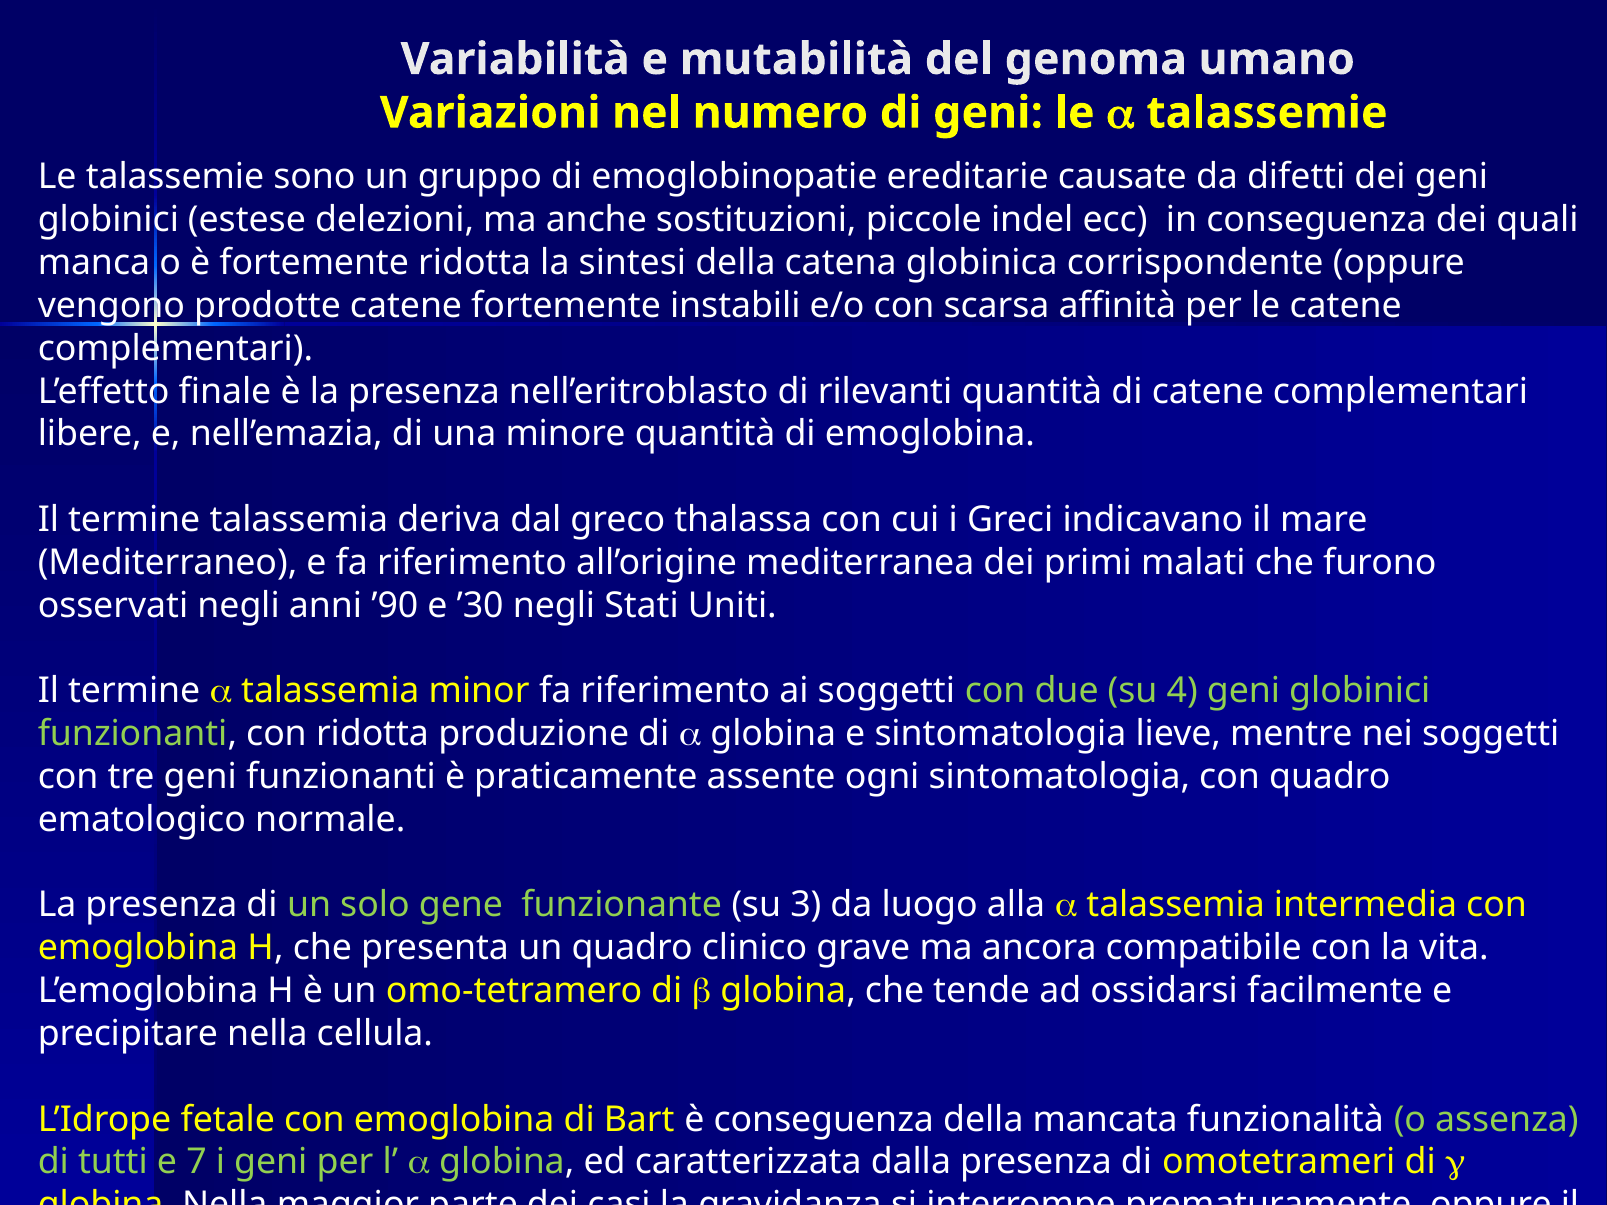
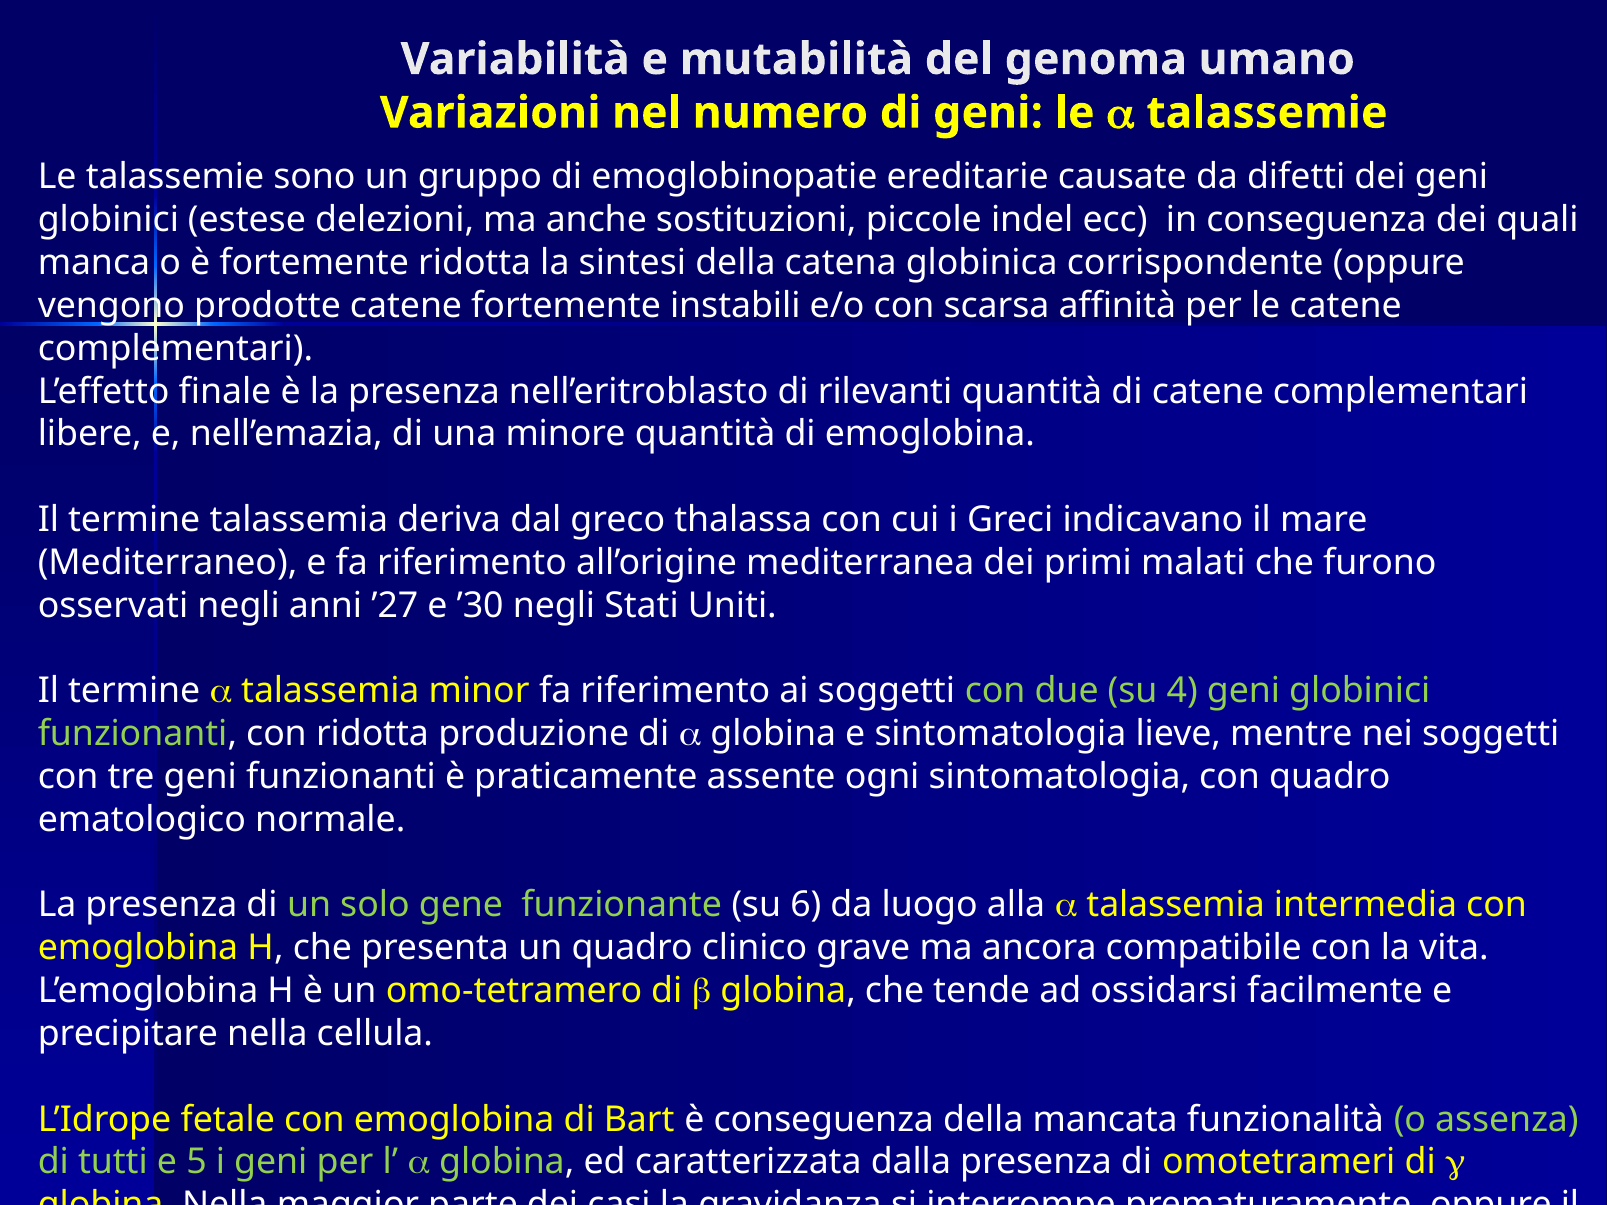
’90: ’90 -> ’27
3: 3 -> 6
7: 7 -> 5
